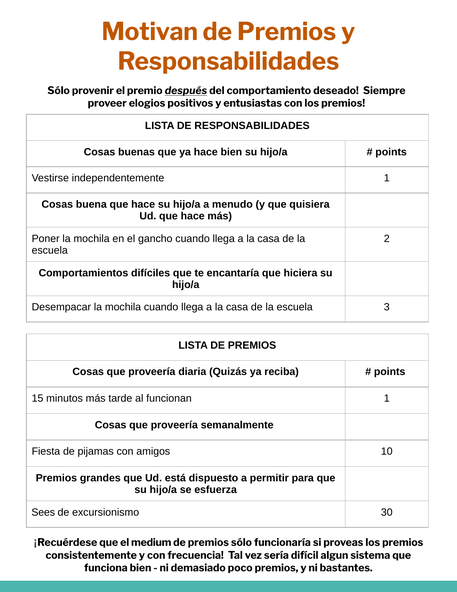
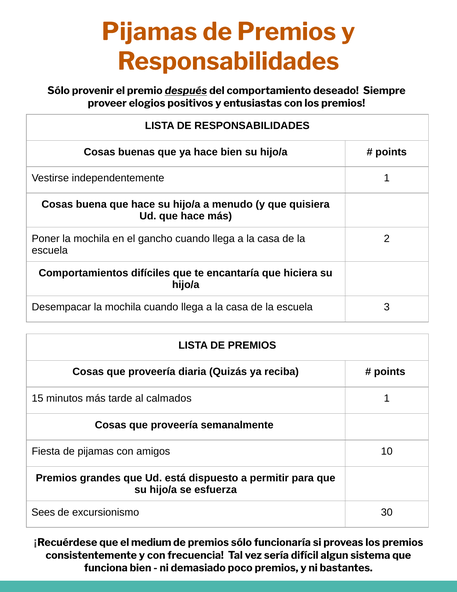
Motivan at (150, 32): Motivan -> Pijamas
funcionan: funcionan -> calmados
